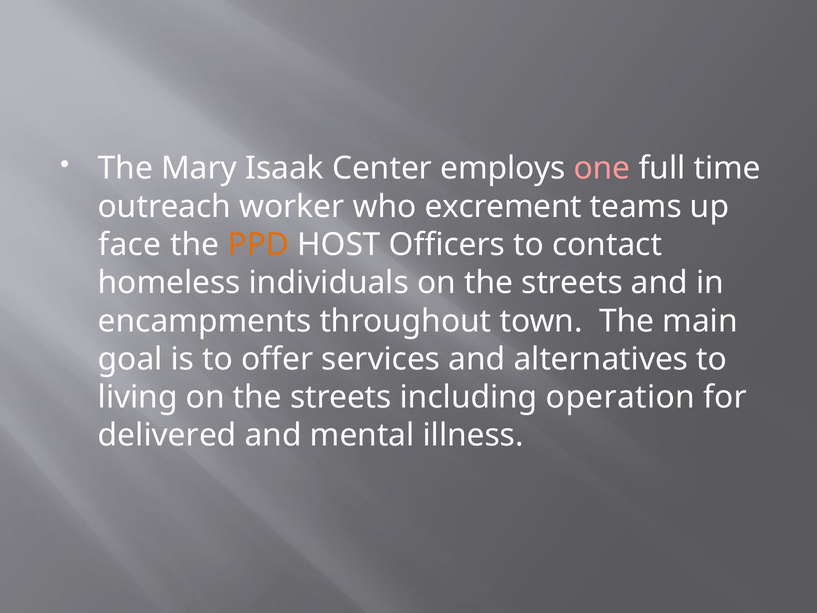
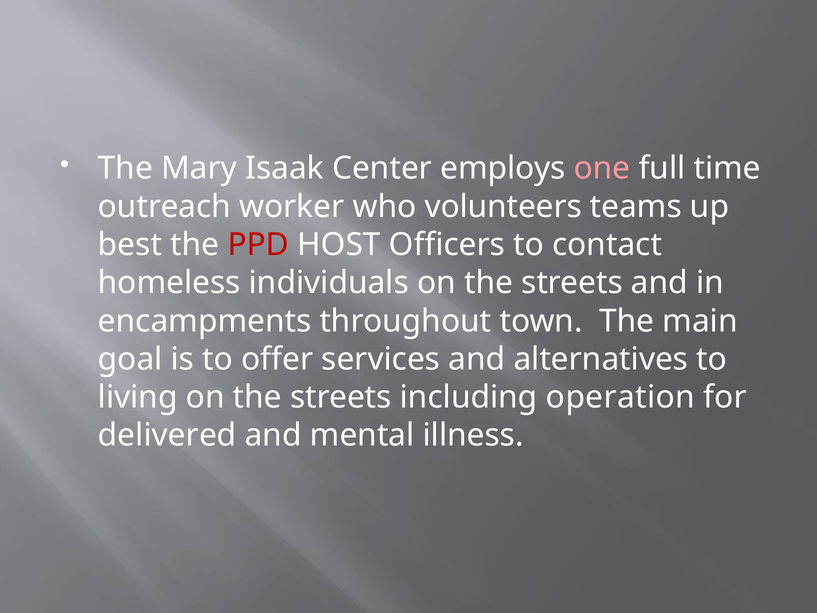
excrement: excrement -> volunteers
face: face -> best
PPD colour: orange -> red
